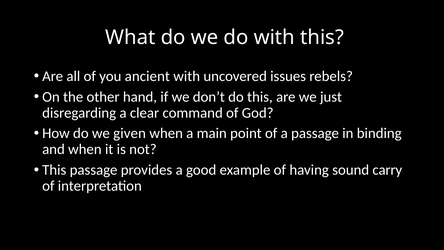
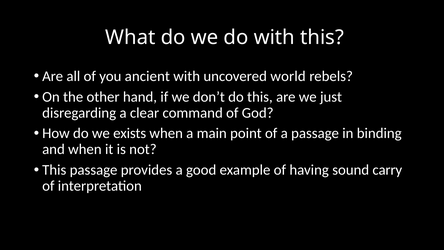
issues: issues -> world
given: given -> exists
